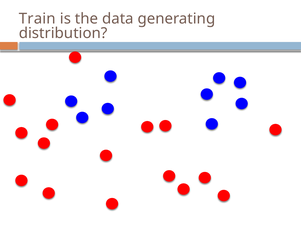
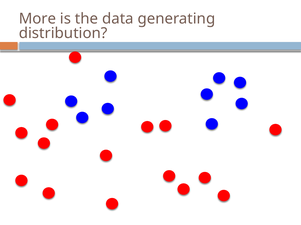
Train: Train -> More
